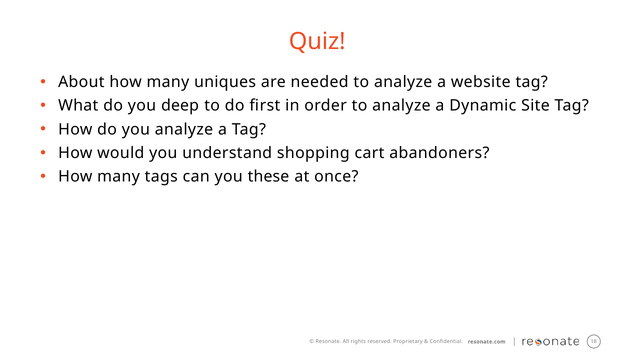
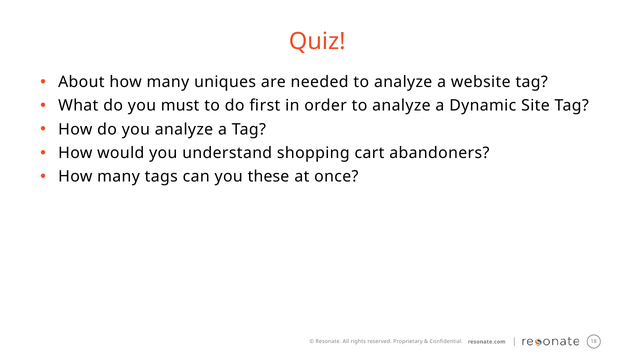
deep: deep -> must
